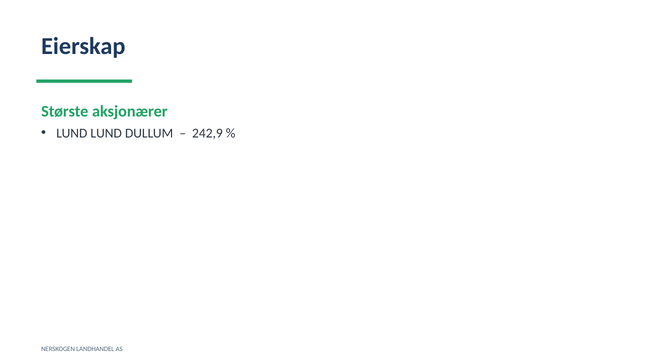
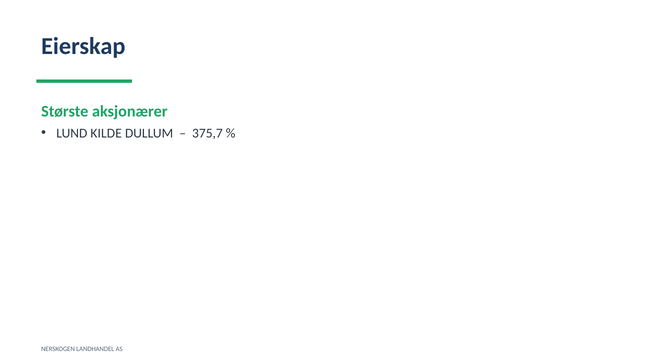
LUND LUND: LUND -> KILDE
242,9: 242,9 -> 375,7
